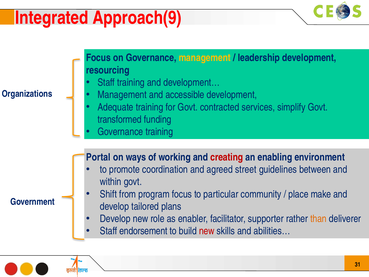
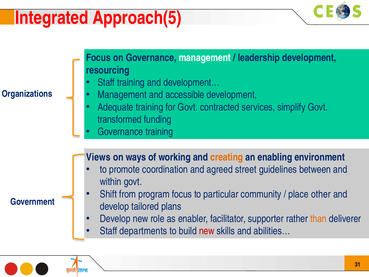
Approach(9: Approach(9 -> Approach(5
management at (205, 58) colour: yellow -> white
Portal: Portal -> Views
creating colour: red -> orange
make: make -> other
endorsement: endorsement -> departments
